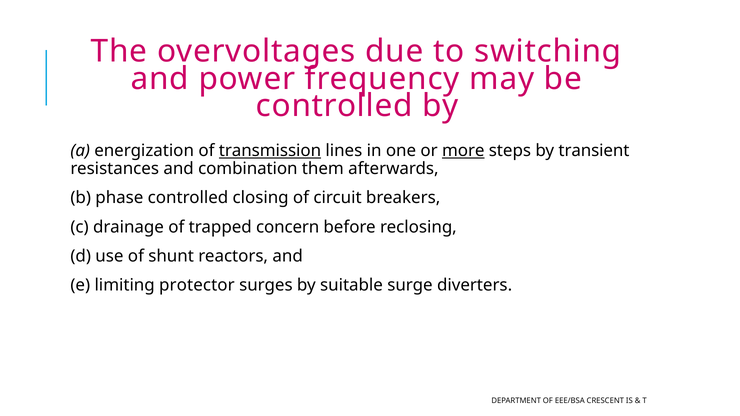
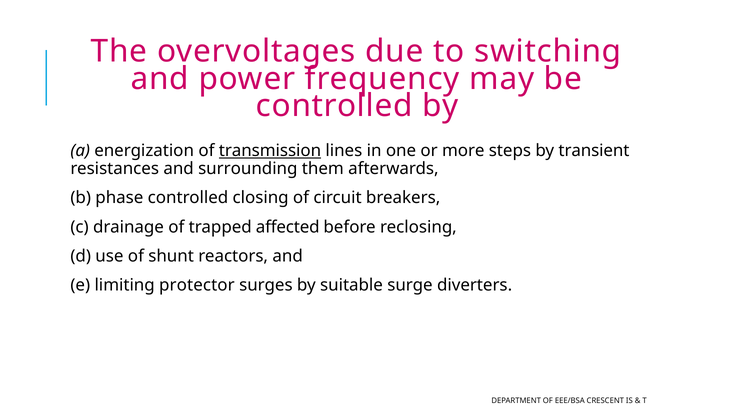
more underline: present -> none
combination: combination -> surrounding
concern: concern -> affected
